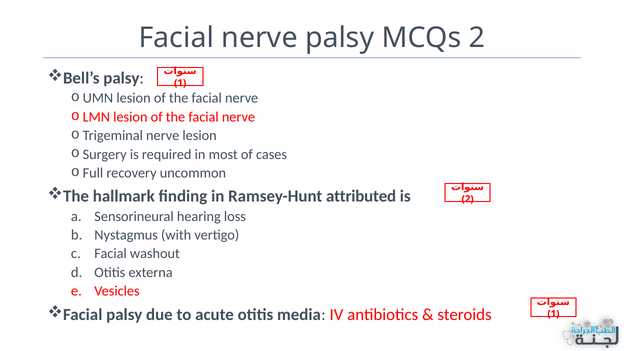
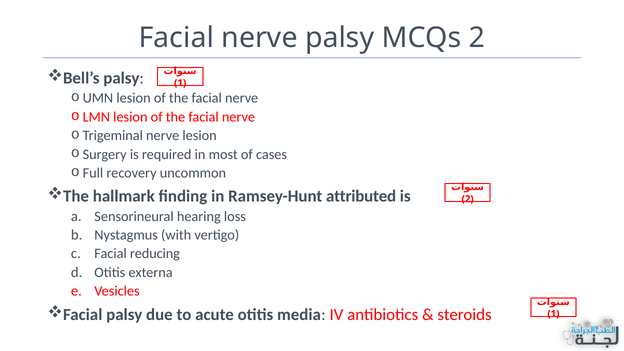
washout: washout -> reducing
